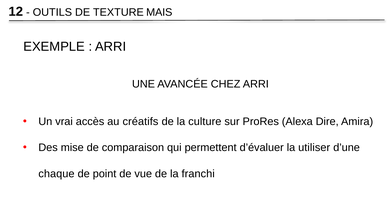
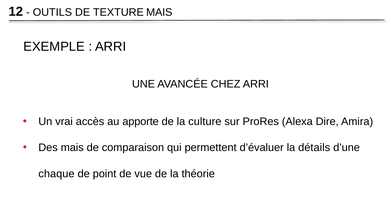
créatifs: créatifs -> apporte
Des mise: mise -> mais
utiliser: utiliser -> détails
franchi: franchi -> théorie
